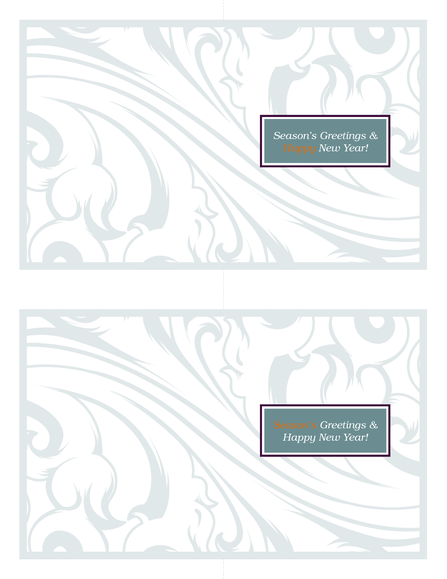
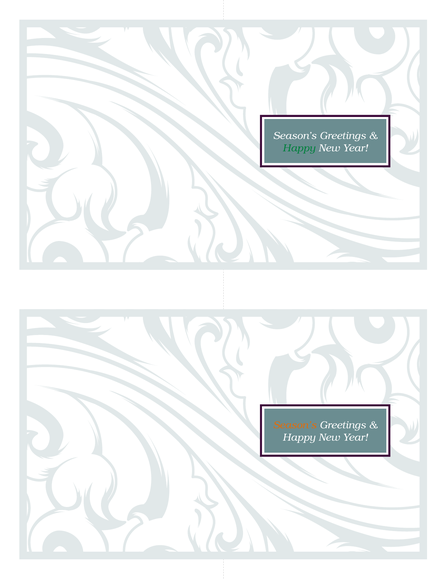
Happy at (299, 148) colour: orange -> green
